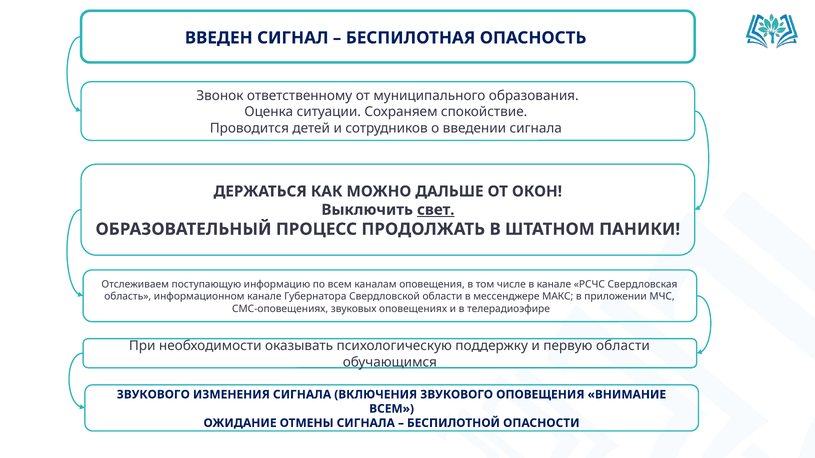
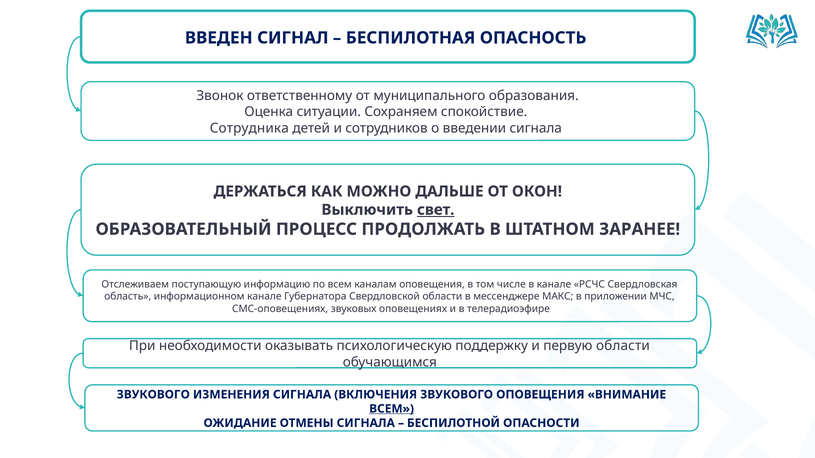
Проводится: Проводится -> Сотрудника
ПАНИКИ: ПАНИКИ -> ЗАРАНЕЕ
ВСЕМ at (392, 409) underline: none -> present
